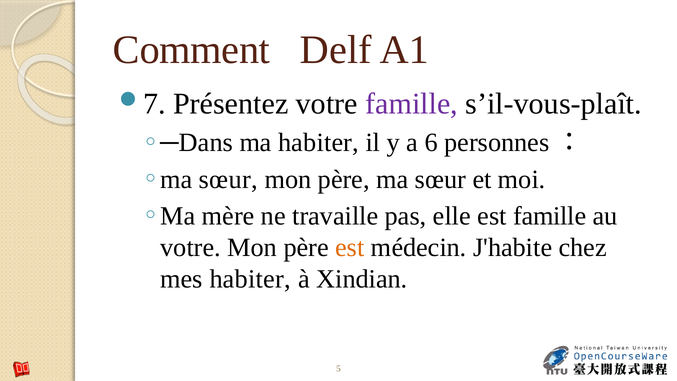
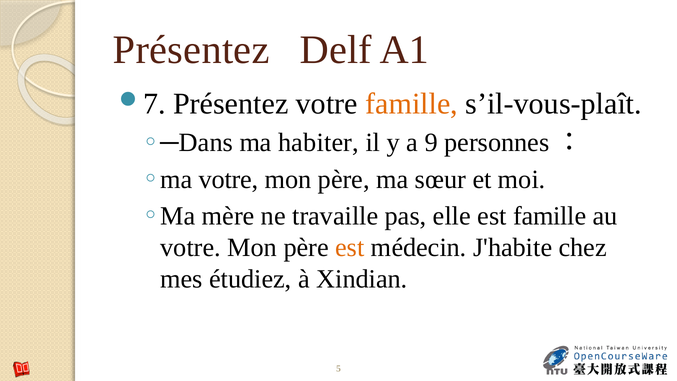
Comment at (192, 50): Comment -> Présentez
famille at (412, 104) colour: purple -> orange
6: 6 -> 9
sœur at (228, 179): sœur -> votre
mes habiter: habiter -> étudiez
